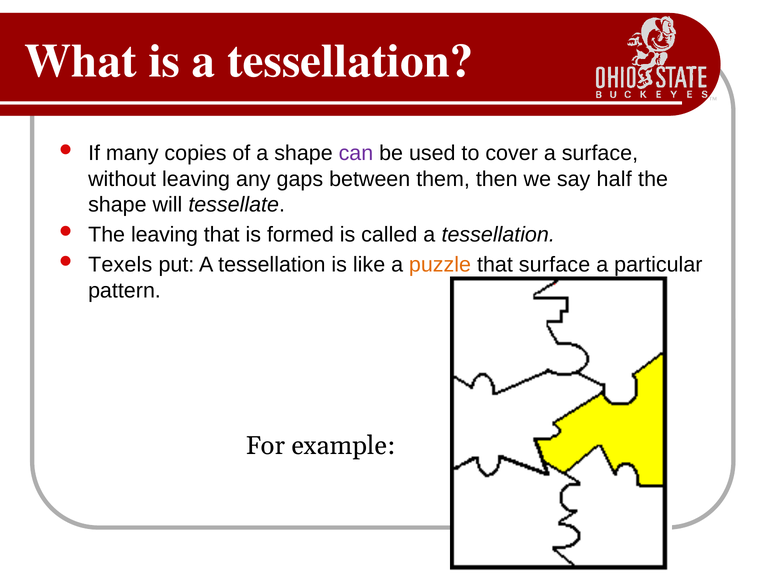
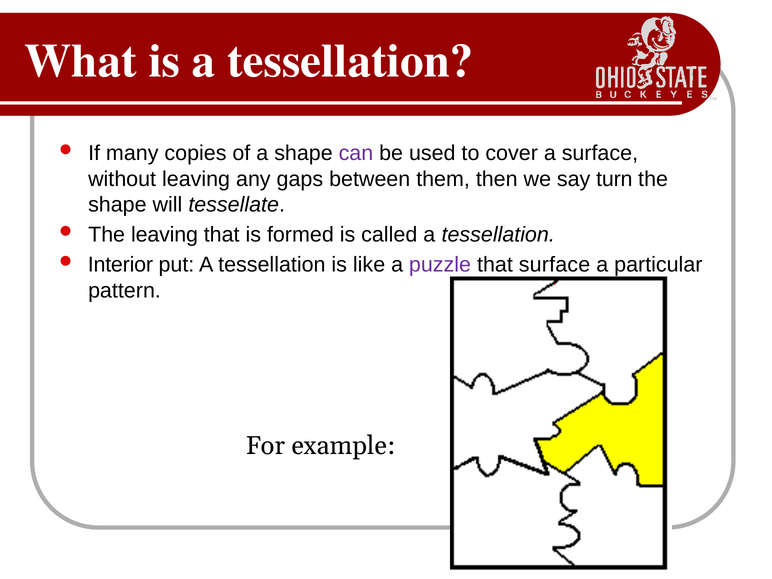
half: half -> turn
Texels: Texels -> Interior
puzzle colour: orange -> purple
